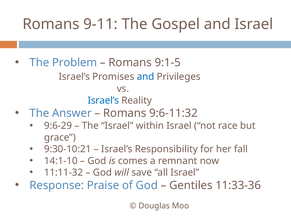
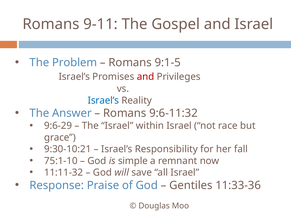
and at (146, 77) colour: blue -> red
14:1-10: 14:1-10 -> 75:1-10
comes: comes -> simple
